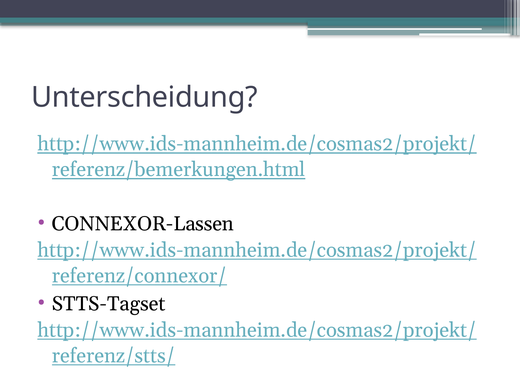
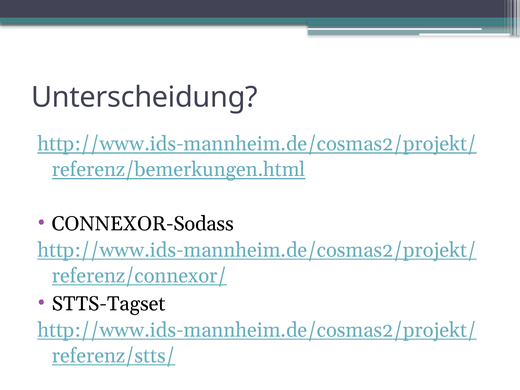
CONNEXOR-Lassen: CONNEXOR-Lassen -> CONNEXOR-Sodass
